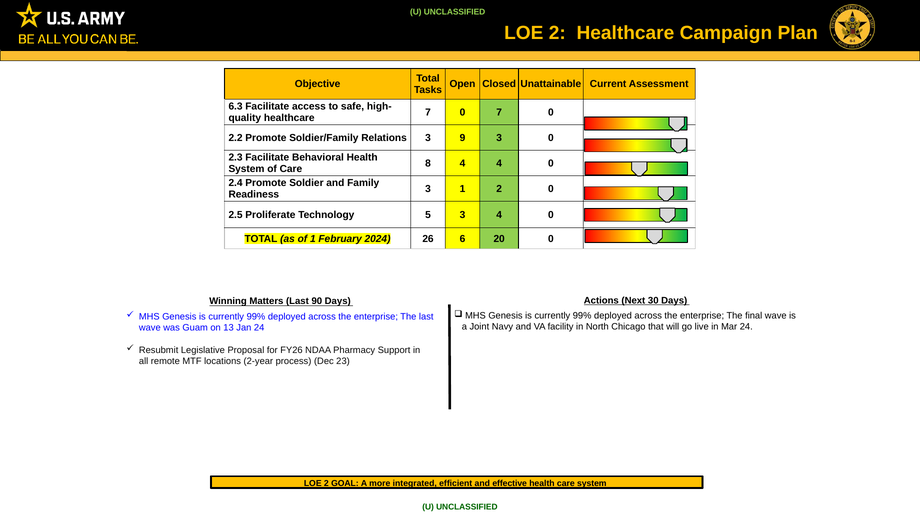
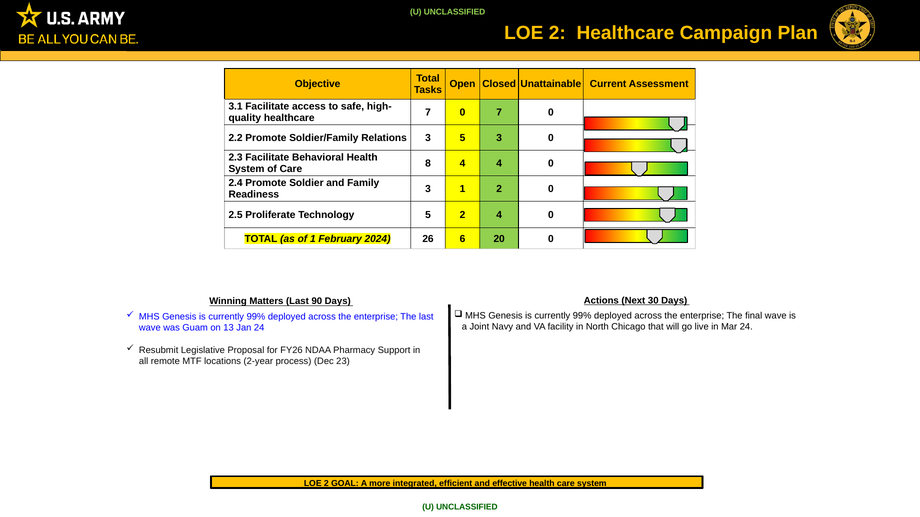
6.3: 6.3 -> 3.1
3 9: 9 -> 5
5 3: 3 -> 2
